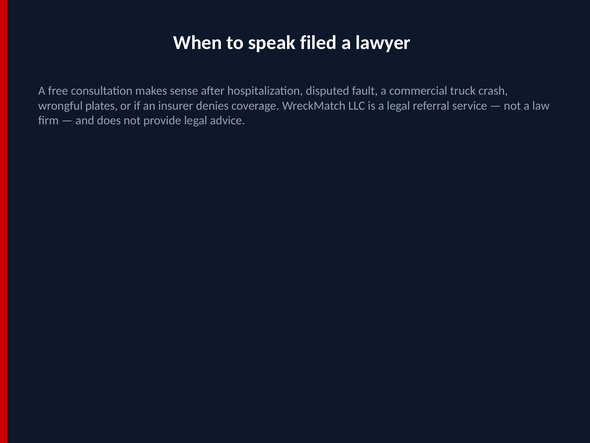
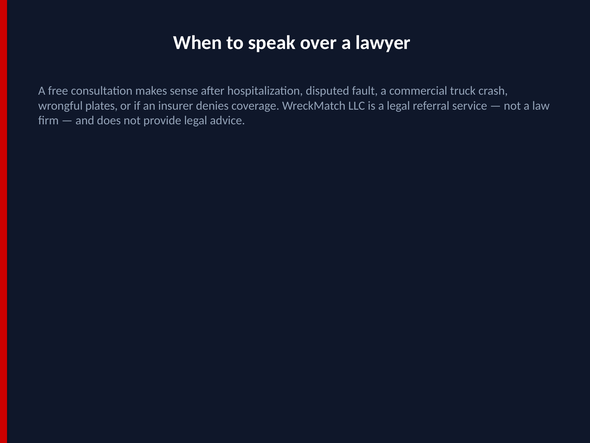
filed: filed -> over
